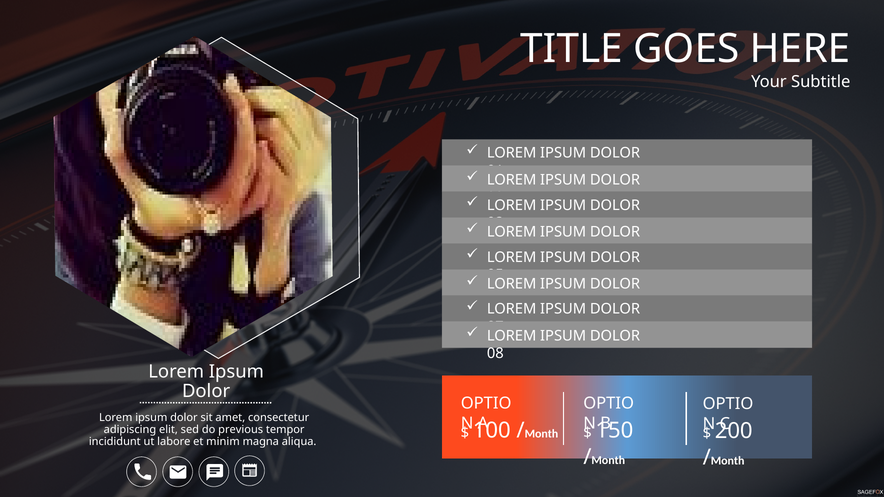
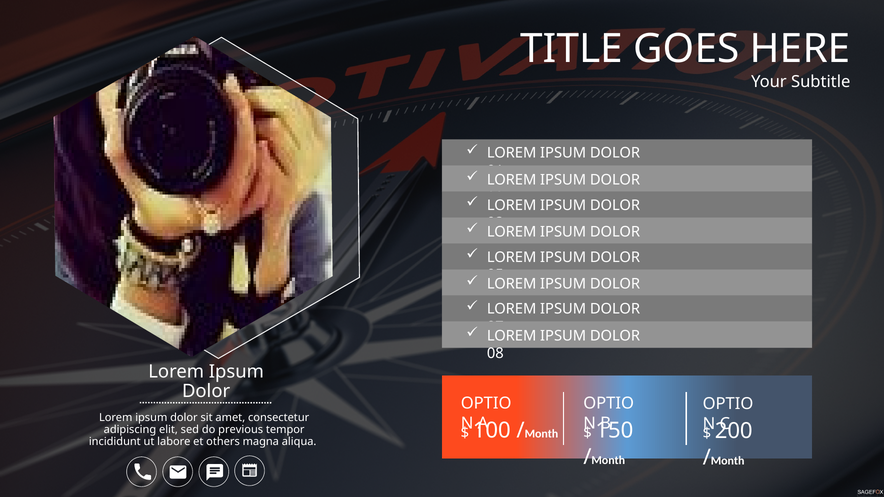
minim: minim -> others
